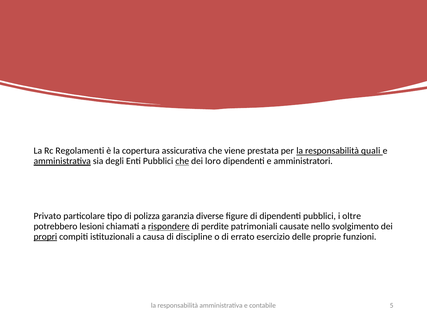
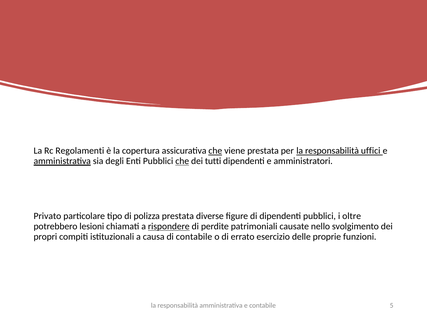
che at (215, 151) underline: none -> present
quali: quali -> uffici
loro: loro -> tutti
polizza garanzia: garanzia -> prestata
propri underline: present -> none
di discipline: discipline -> contabile
